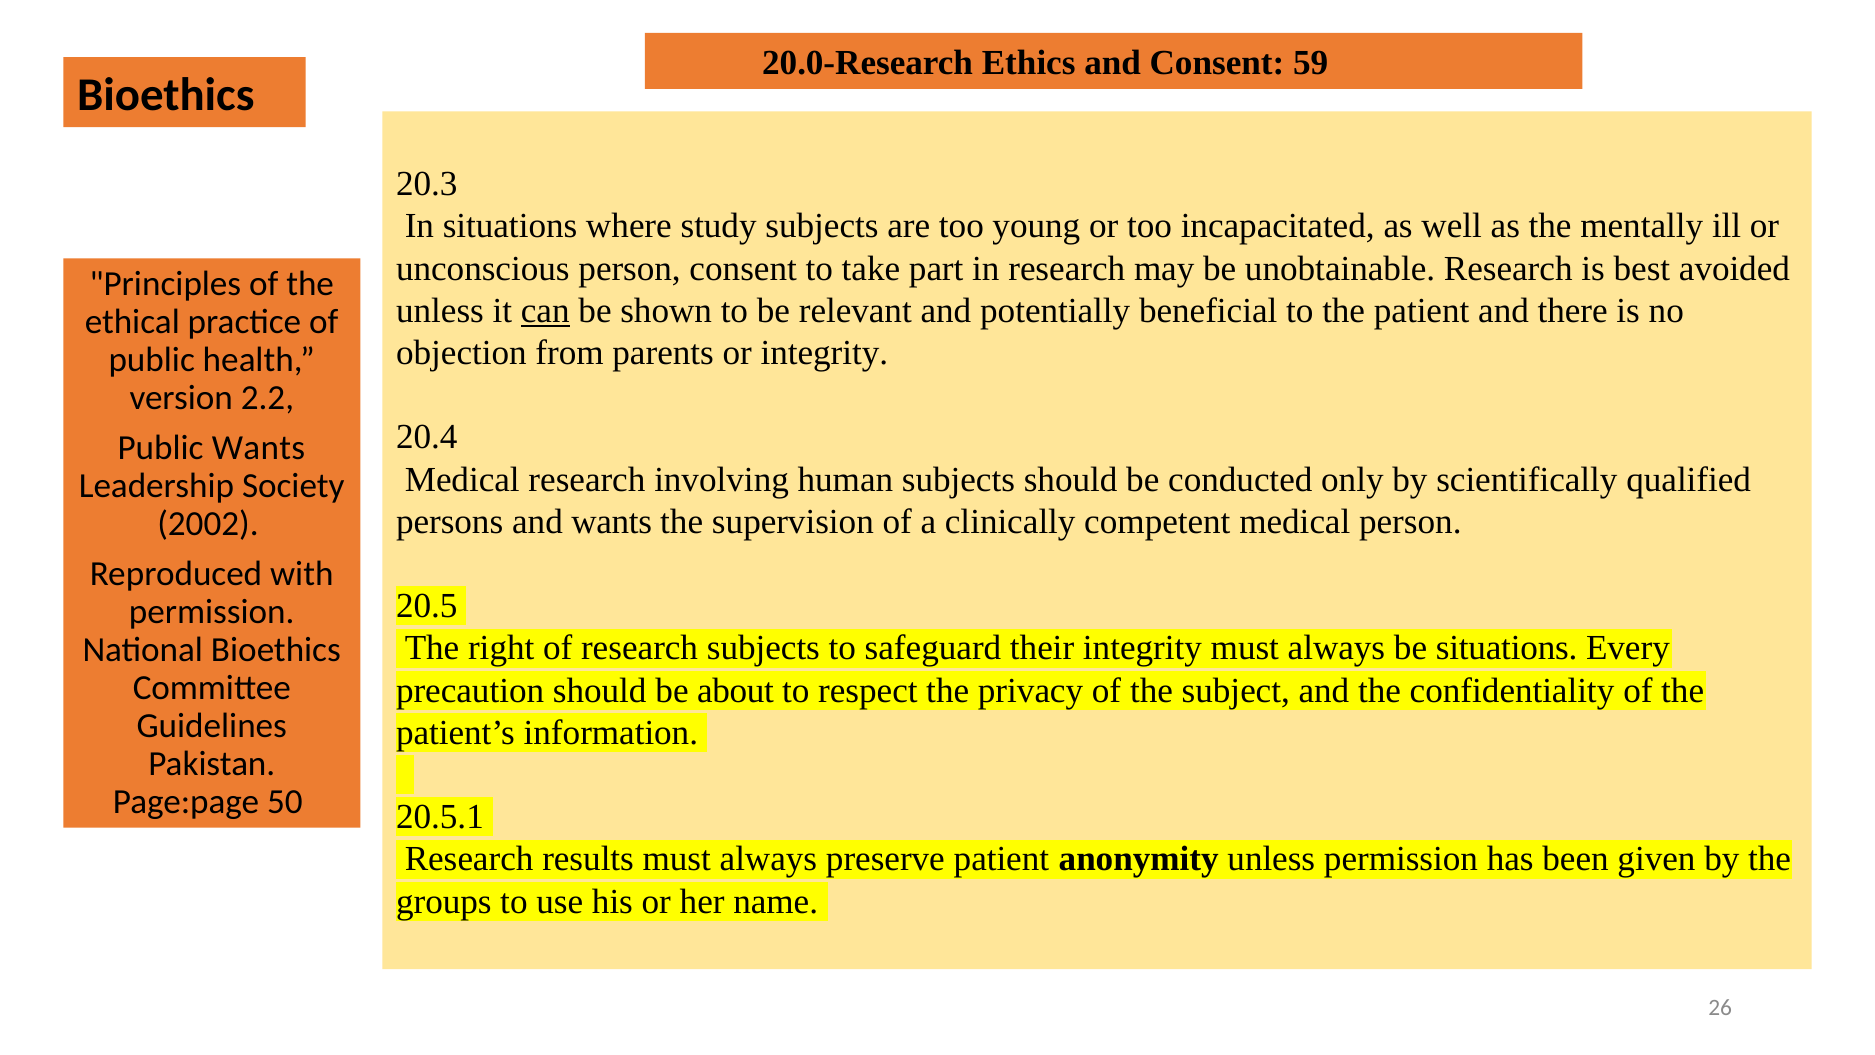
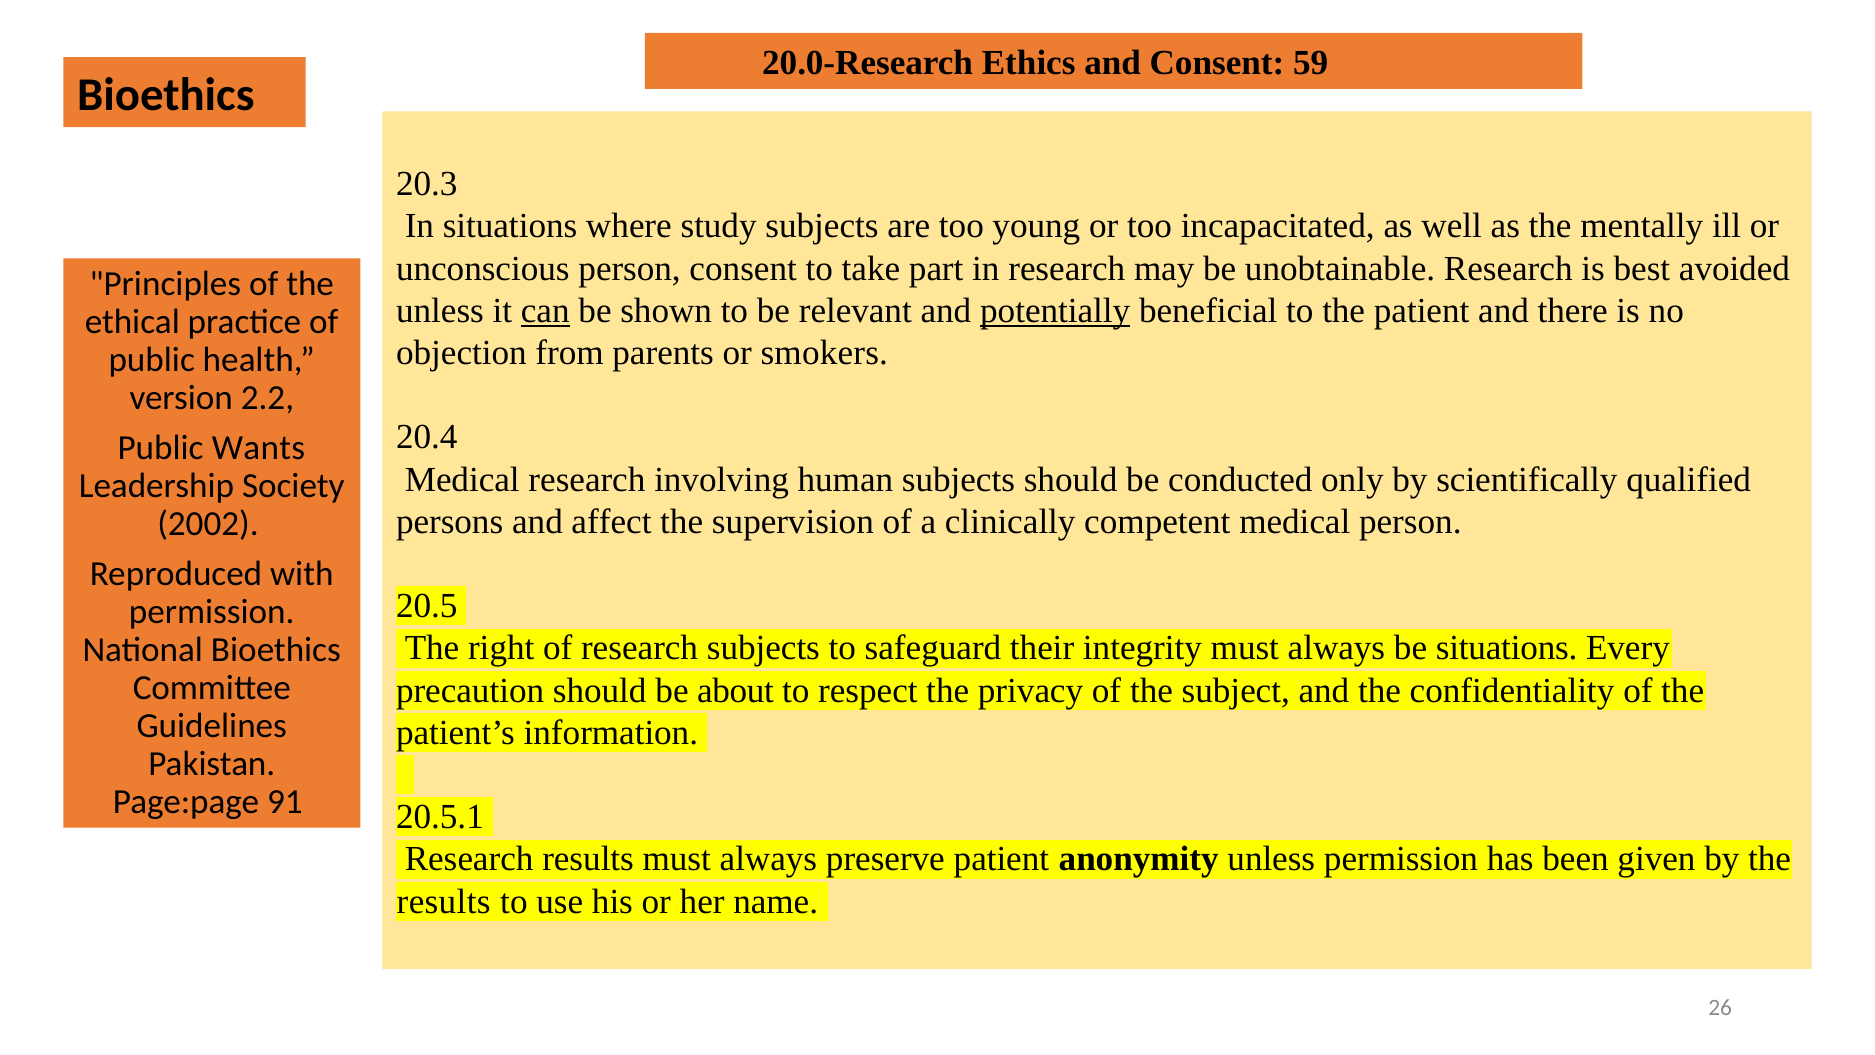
potentially underline: none -> present
or integrity: integrity -> smokers
and wants: wants -> affect
50: 50 -> 91
groups at (444, 901): groups -> results
